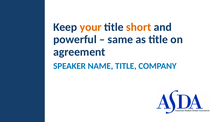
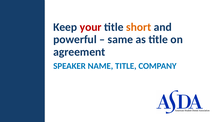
your colour: orange -> red
